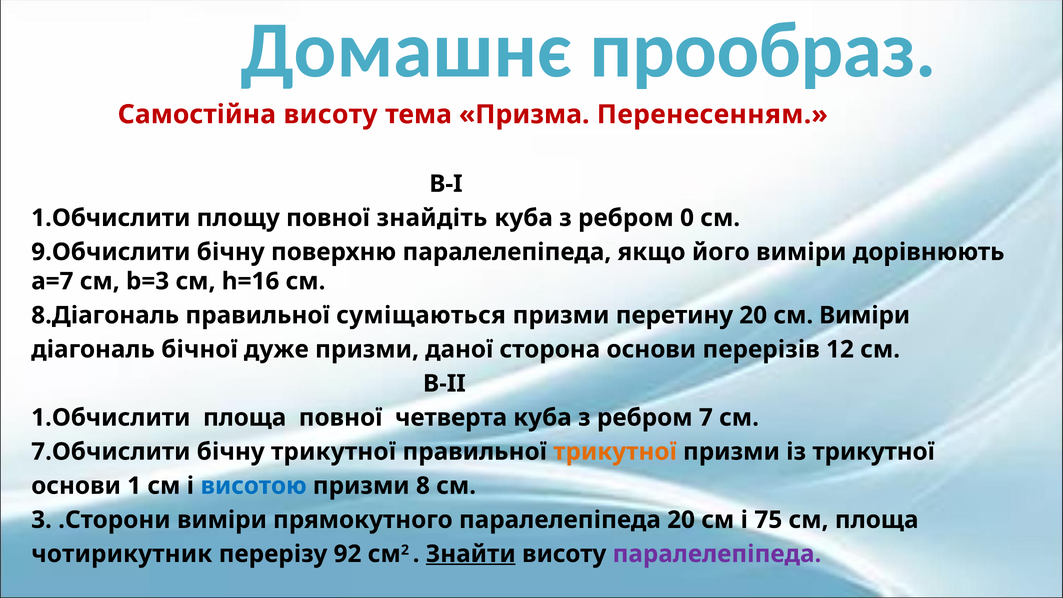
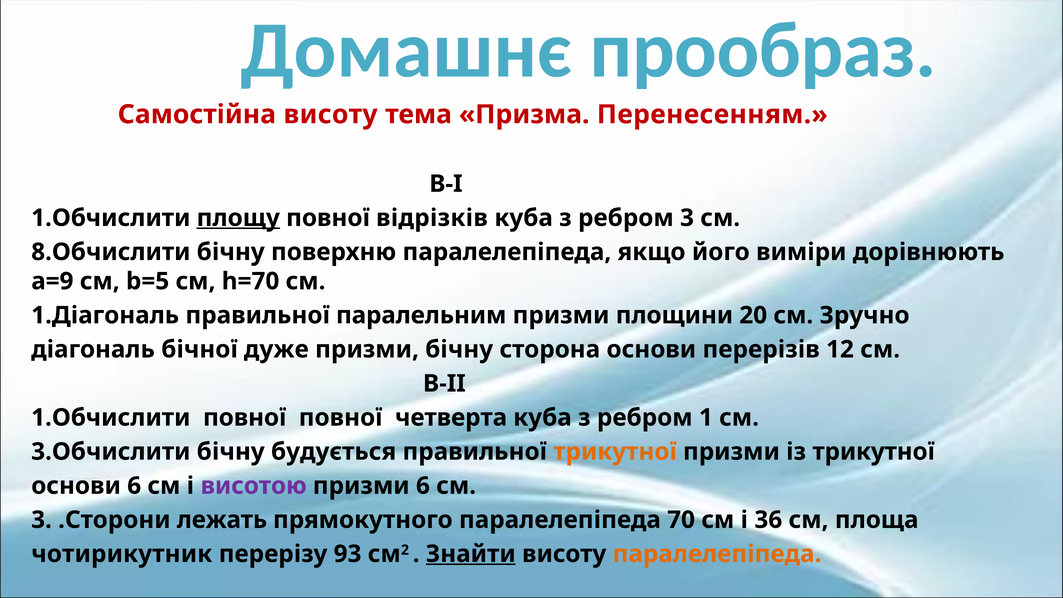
площу underline: none -> present
знайдіть: знайдіть -> відрізків
ребром 0: 0 -> 3
9.Обчислити: 9.Обчислити -> 8.Обчислити
а=7: а=7 -> а=9
b=3: b=3 -> b=5
h=16: h=16 -> h=70
8.Діагональ: 8.Діагональ -> 1.Діагональ
суміщаються: суміщаються -> паралельним
перетину: перетину -> площини
см Виміри: Виміри -> Зручно
призми даної: даної -> бічну
1.Обчислити площа: площа -> повної
7: 7 -> 1
7.Обчислити: 7.Обчислити -> 3.Обчислити
бічну трикутної: трикутної -> будується
основи 1: 1 -> 6
висотою colour: blue -> purple
призми 8: 8 -> 6
.Сторони виміри: виміри -> лежать
паралелепіпеда 20: 20 -> 70
75: 75 -> 36
92: 92 -> 93
паралелепіпеда at (717, 554) colour: purple -> orange
